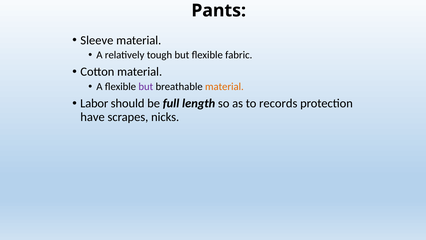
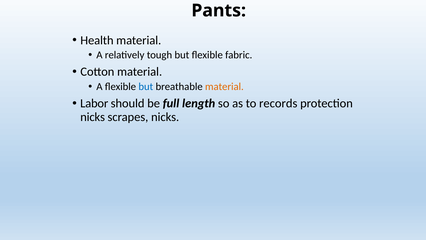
Sleeve: Sleeve -> Health
but at (146, 86) colour: purple -> blue
have at (93, 117): have -> nicks
